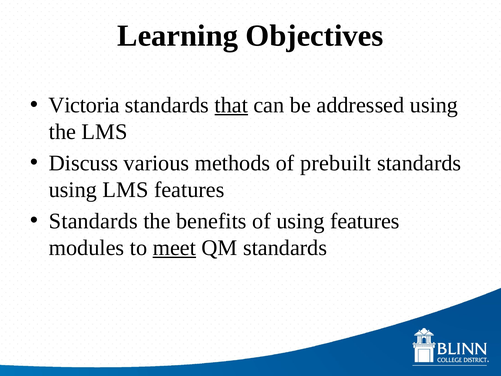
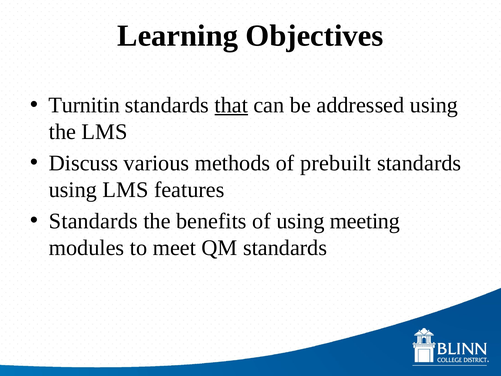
Victoria: Victoria -> Turnitin
using features: features -> meeting
meet underline: present -> none
